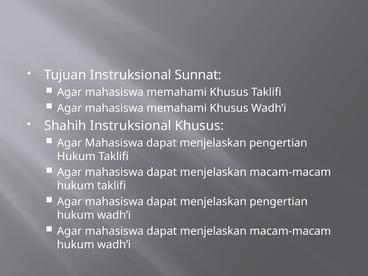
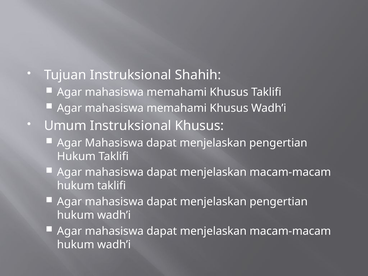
Sunnat: Sunnat -> Shahih
Shahih: Shahih -> Umum
